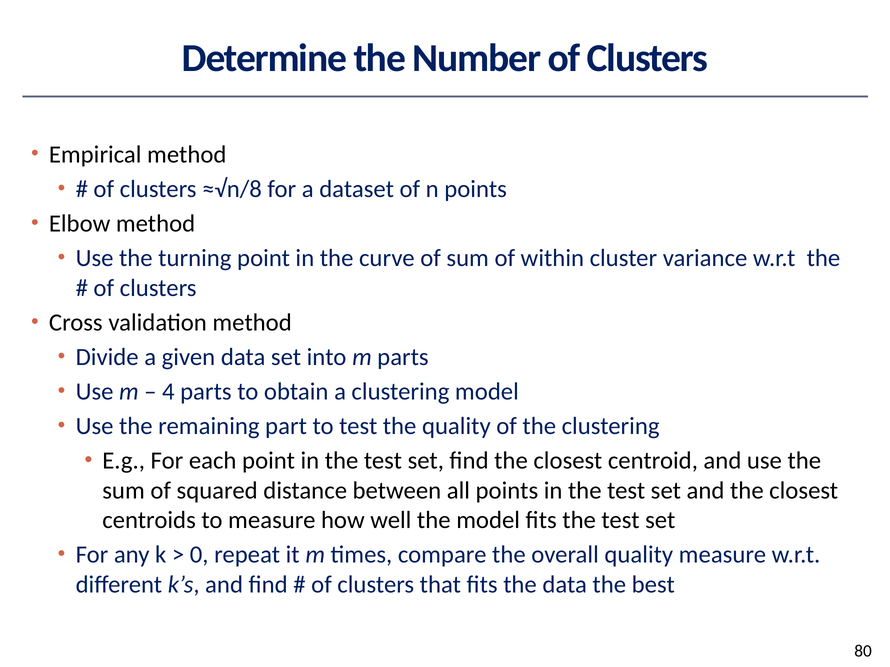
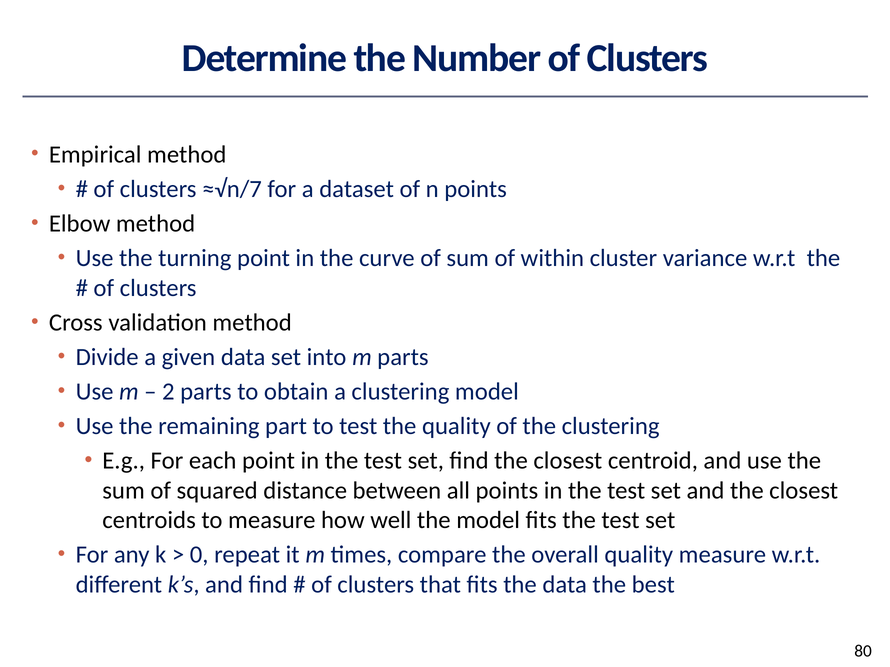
≈√n/8: ≈√n/8 -> ≈√n/7
4: 4 -> 2
